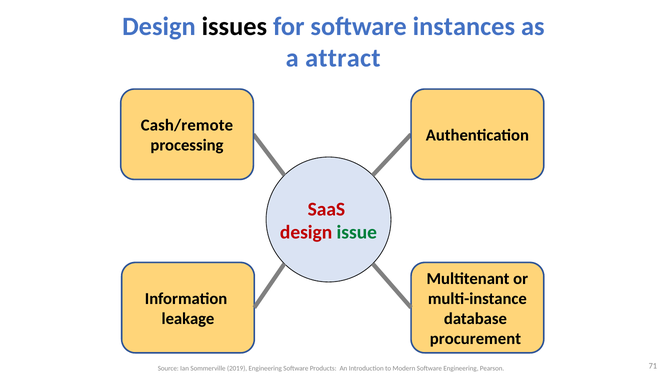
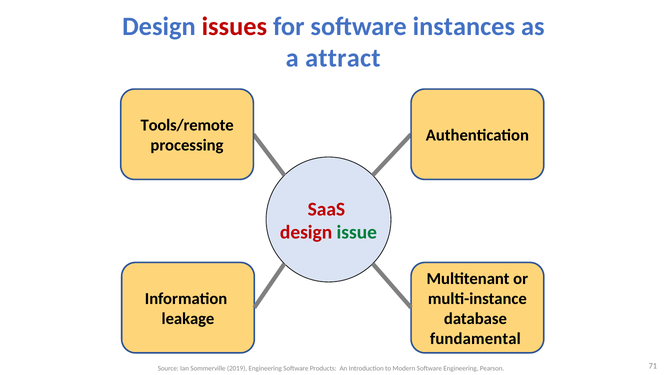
issues colour: black -> red
Cash/remote: Cash/remote -> Tools/remote
procurement: procurement -> fundamental
